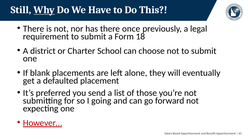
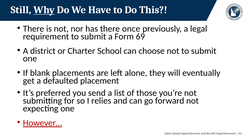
18: 18 -> 69
going: going -> relies
